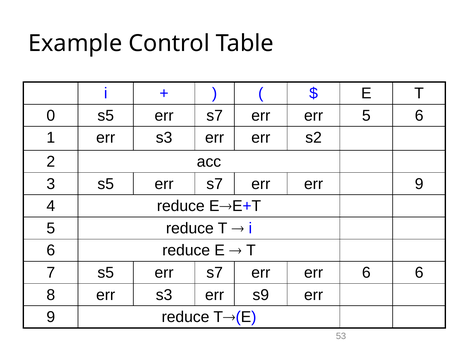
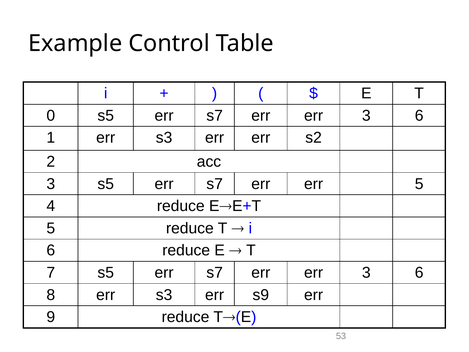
5 at (366, 116): 5 -> 3
err err 9: 9 -> 5
6 at (366, 273): 6 -> 3
